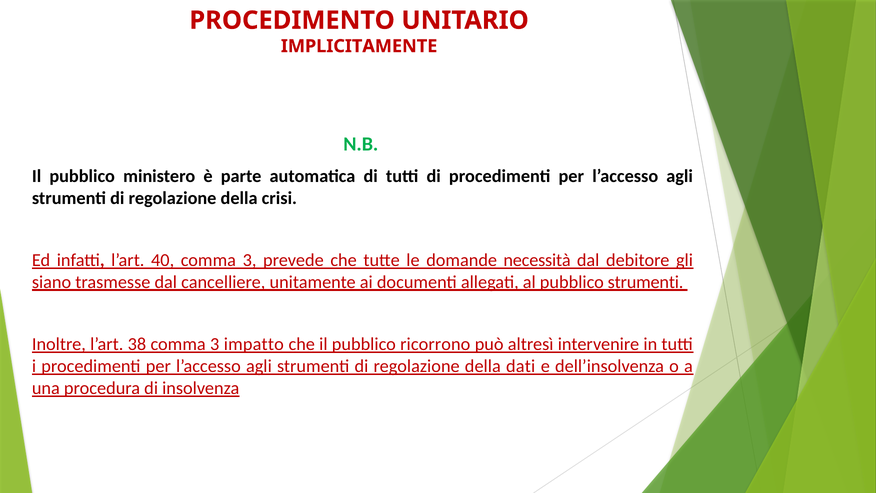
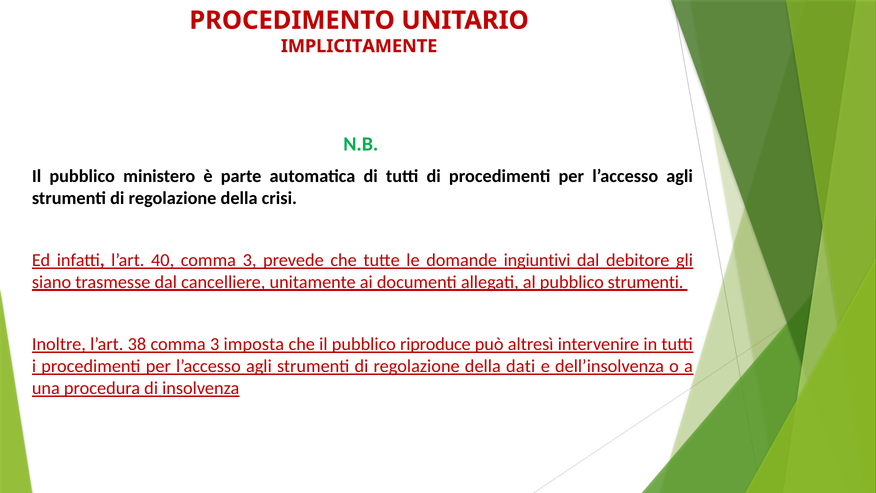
necessità: necessità -> ingiuntivi
impatto: impatto -> imposta
ricorrono: ricorrono -> riproduce
